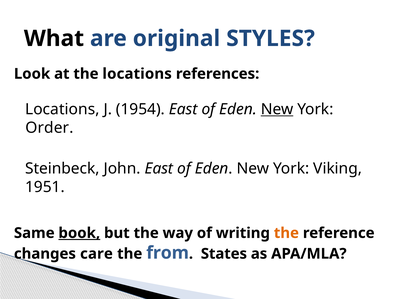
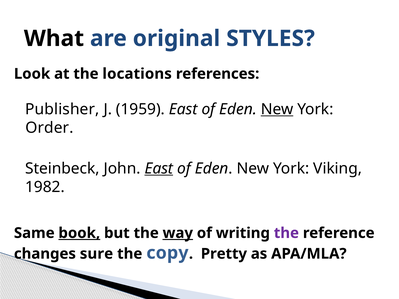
Locations at (62, 109): Locations -> Publisher
1954: 1954 -> 1959
East at (159, 169) underline: none -> present
1951: 1951 -> 1982
way underline: none -> present
the at (286, 233) colour: orange -> purple
care: care -> sure
from: from -> copy
States: States -> Pretty
